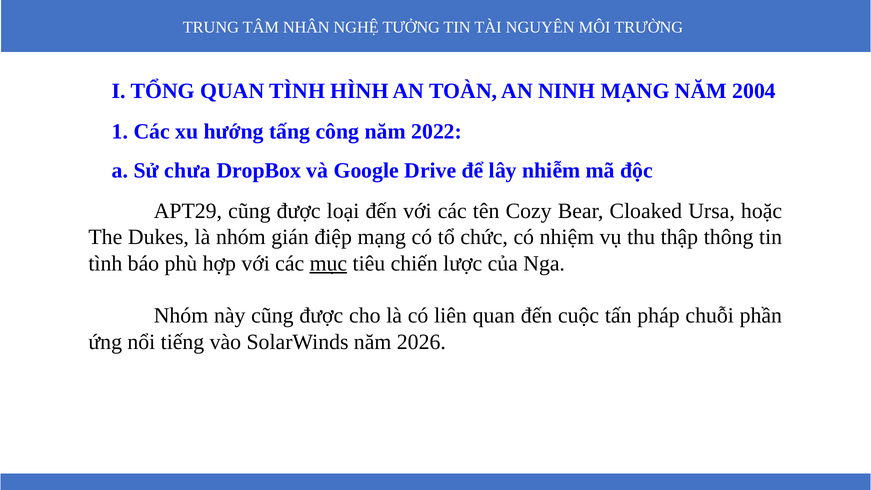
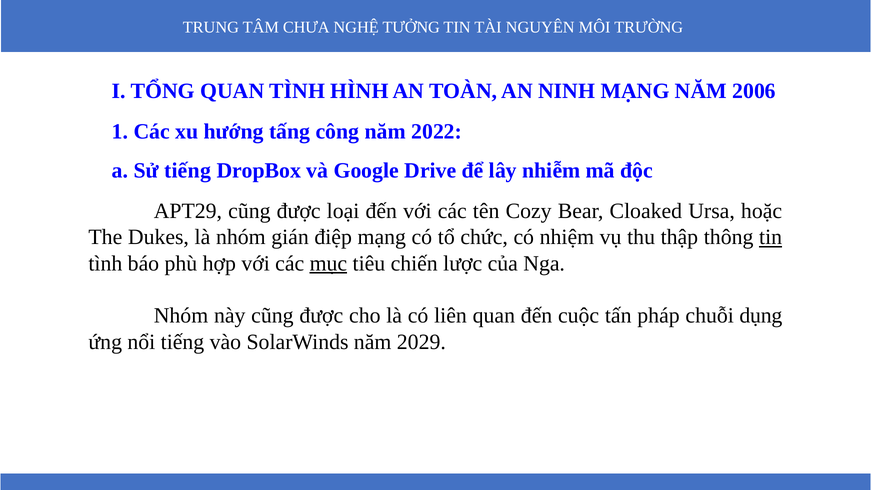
NHÂN: NHÂN -> CHƯA
2004: 2004 -> 2006
Sử chưa: chưa -> tiếng
tin at (771, 237) underline: none -> present
phần: phần -> dụng
2026: 2026 -> 2029
